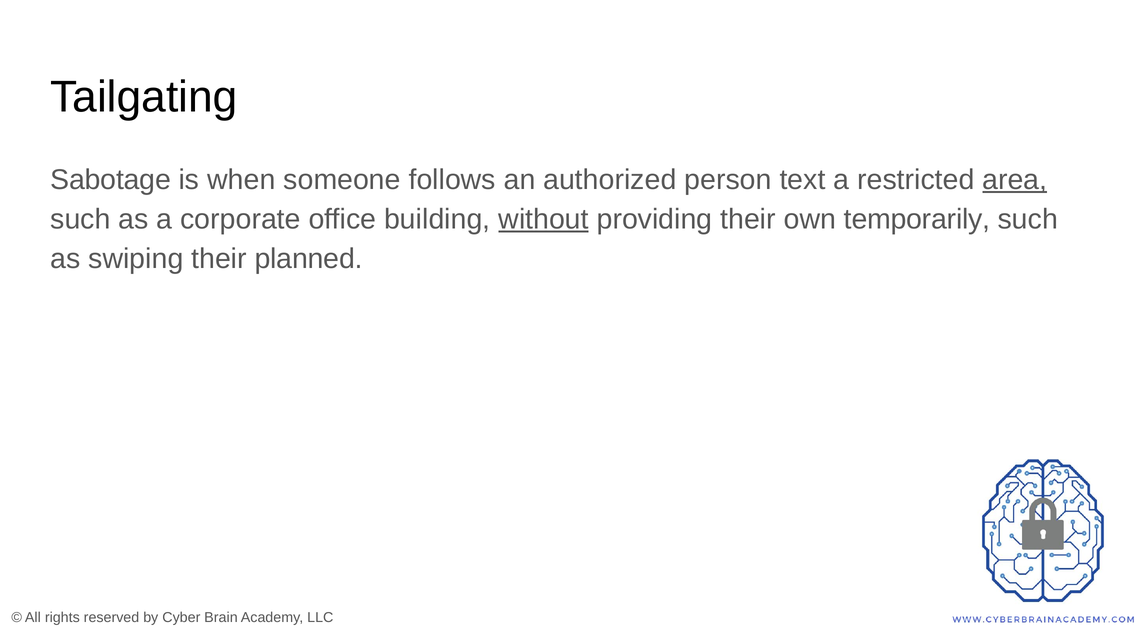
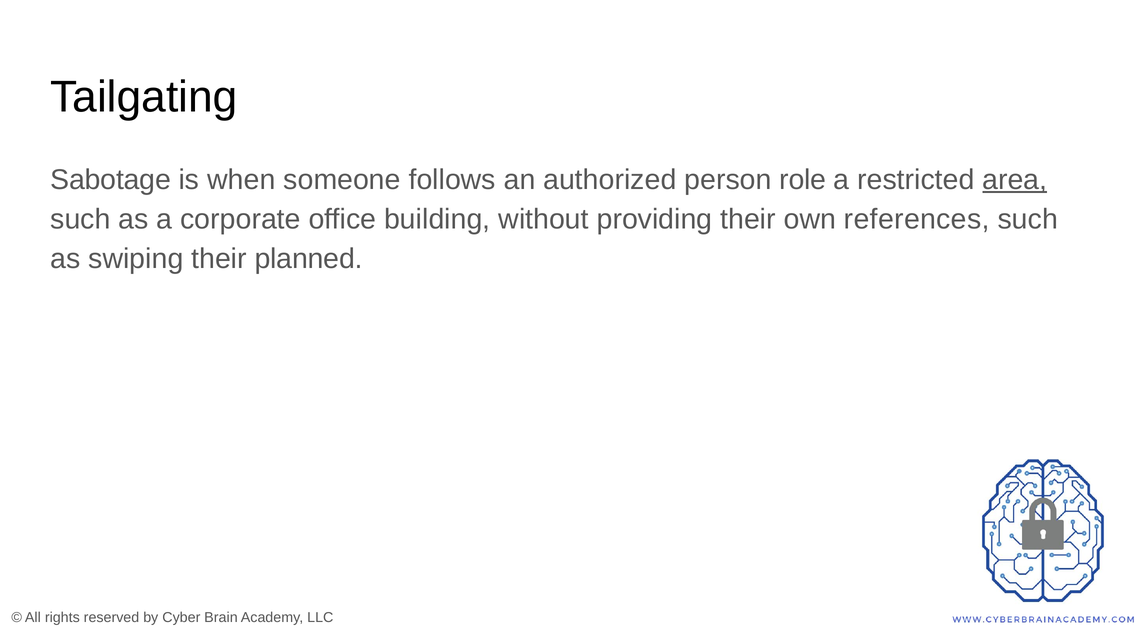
text: text -> role
without underline: present -> none
temporarily: temporarily -> references
